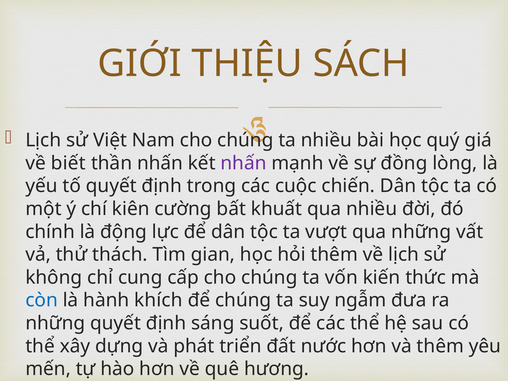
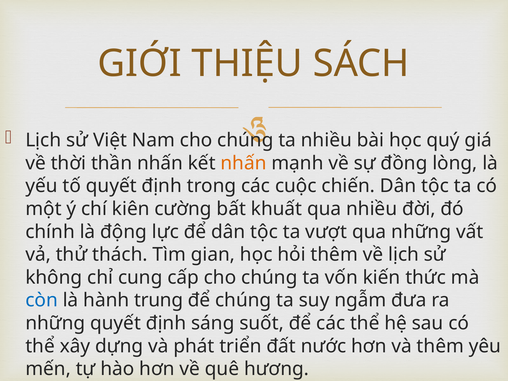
biết: biết -> thời
nhấn at (244, 163) colour: purple -> orange
khích: khích -> trung
